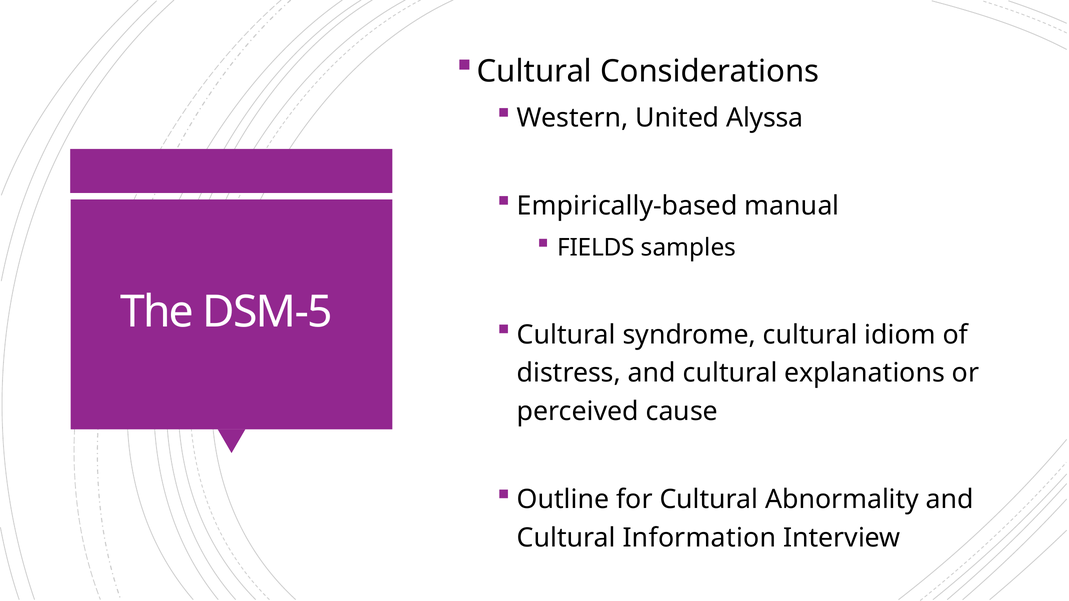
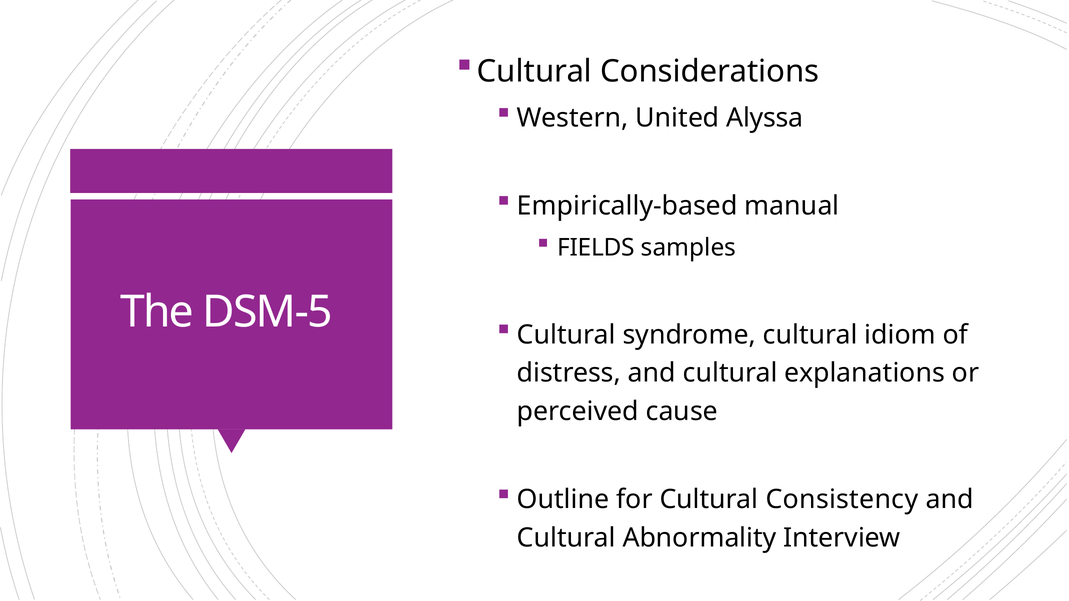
Abnormality: Abnormality -> Consistency
Information: Information -> Abnormality
